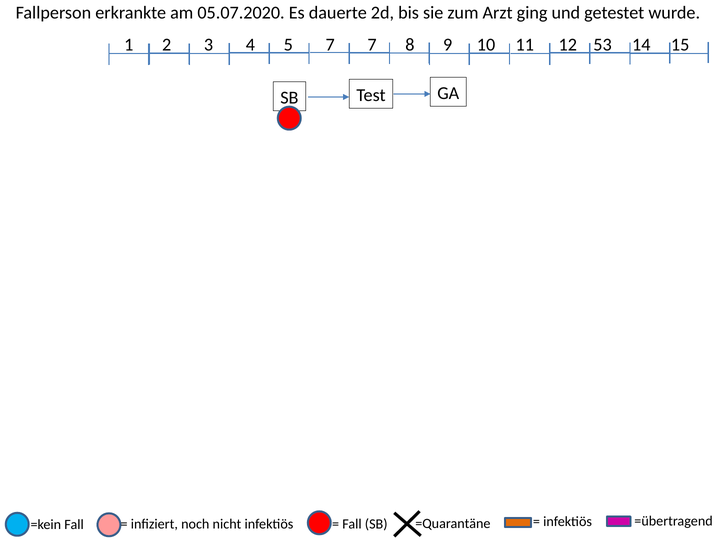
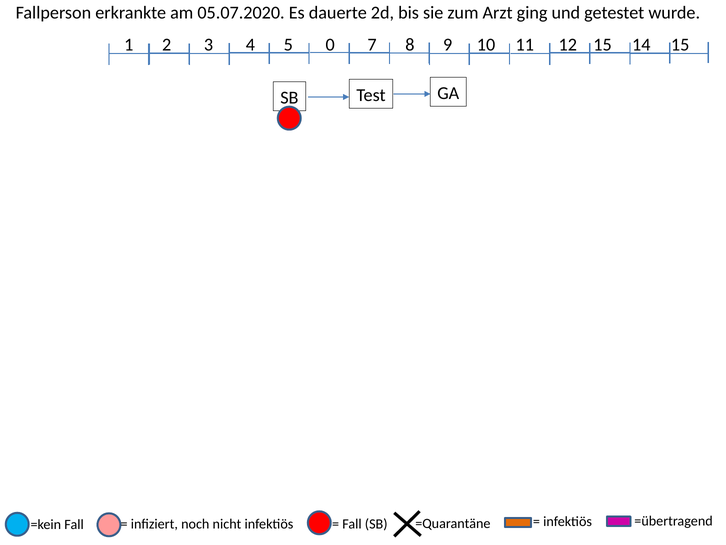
5 7: 7 -> 0
12 53: 53 -> 15
